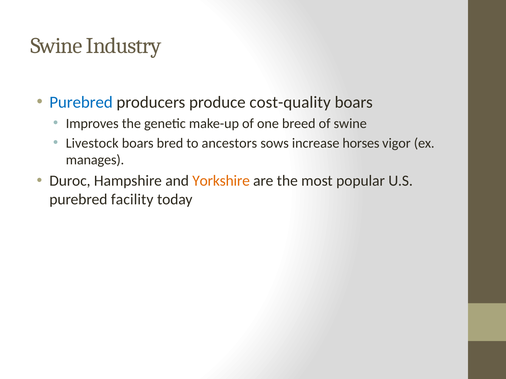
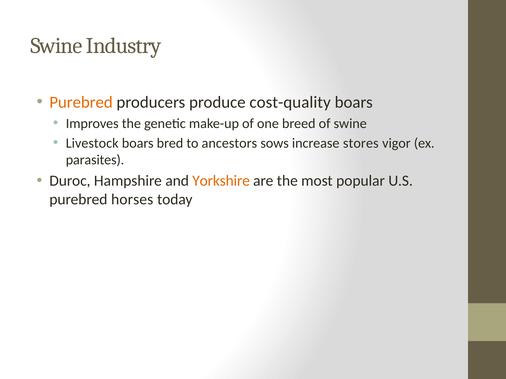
Purebred at (81, 102) colour: blue -> orange
horses: horses -> stores
manages: manages -> parasites
facility: facility -> horses
